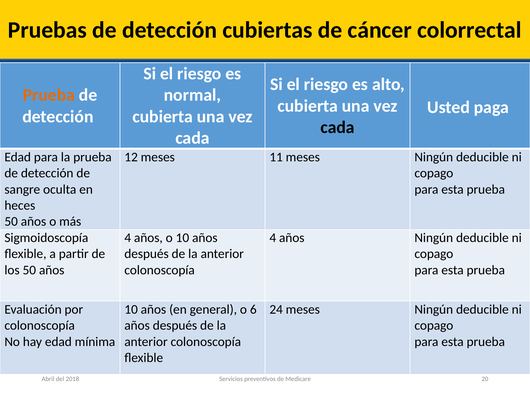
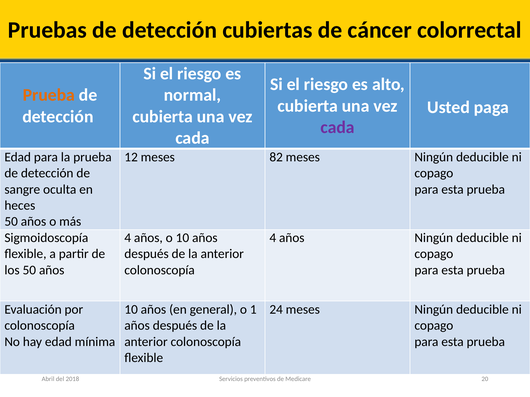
cada at (338, 128) colour: black -> purple
11: 11 -> 82
6: 6 -> 1
